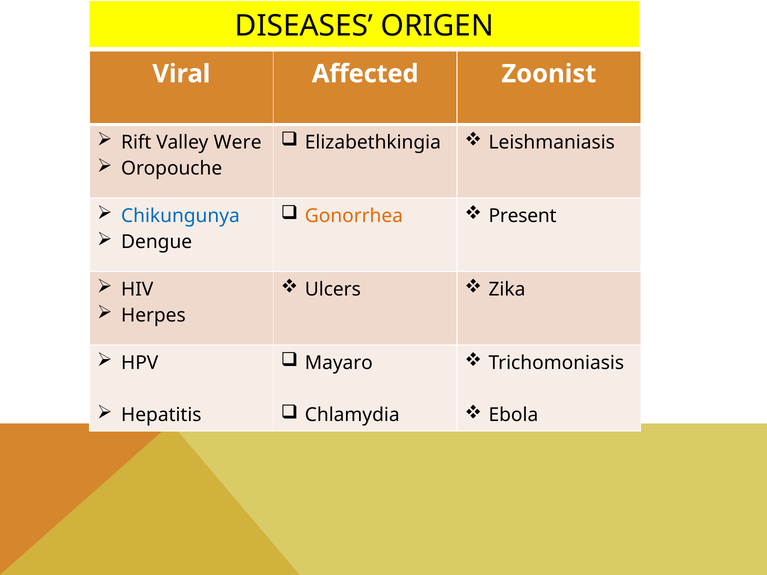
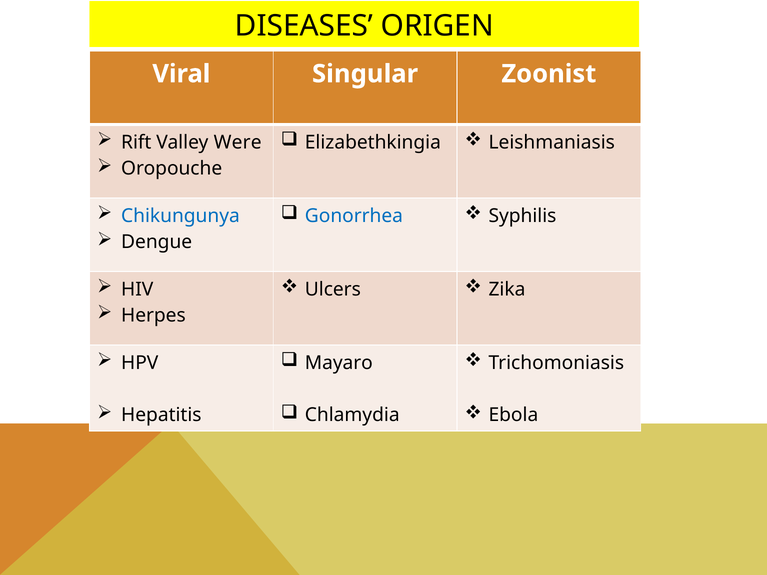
Affected: Affected -> Singular
Gonorrhea colour: orange -> blue
Present: Present -> Syphilis
